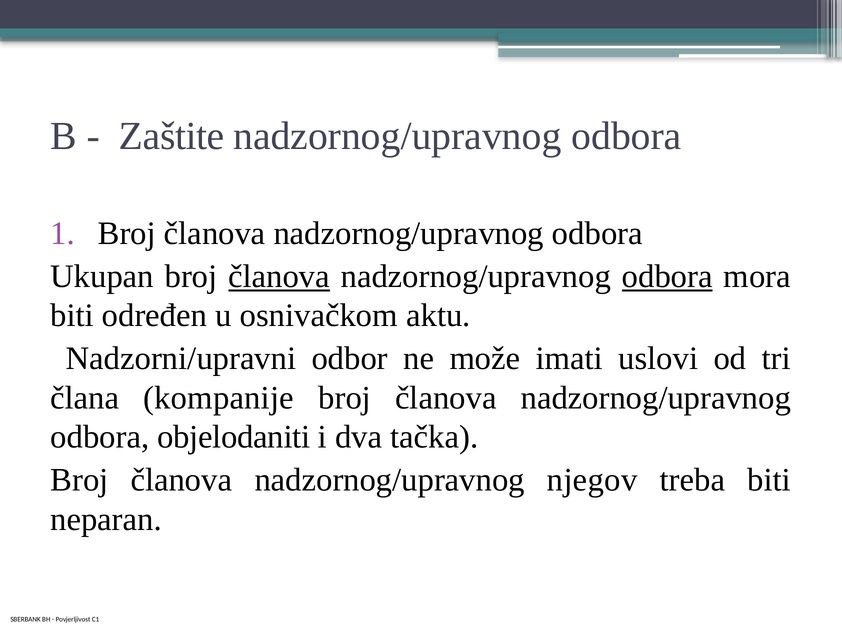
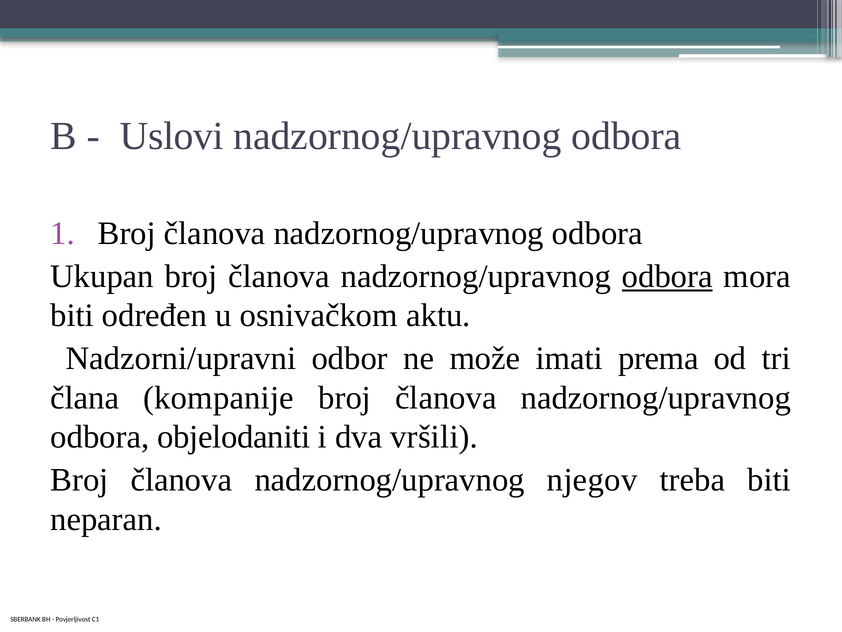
Zaštite: Zaštite -> Uslovi
članova at (279, 276) underline: present -> none
uslovi: uslovi -> prema
tačka: tačka -> vršili
